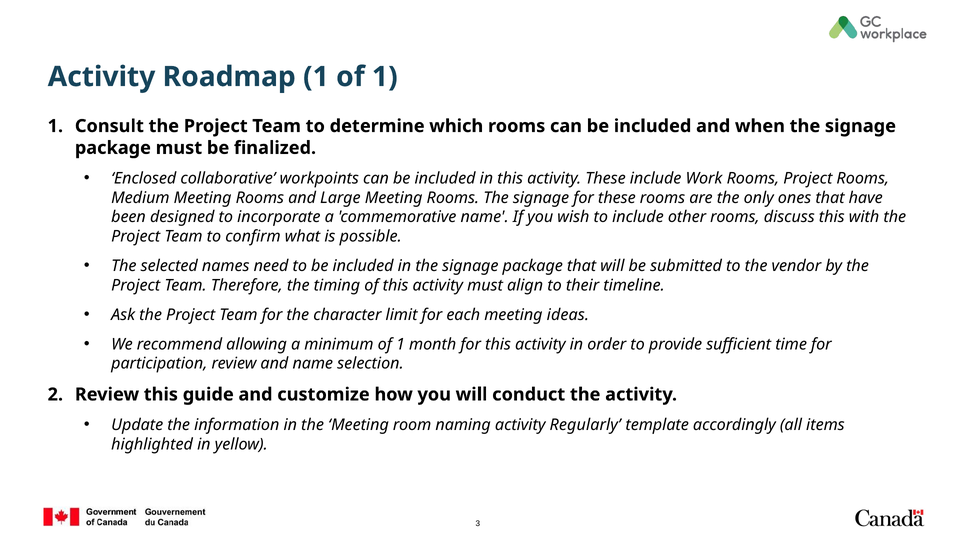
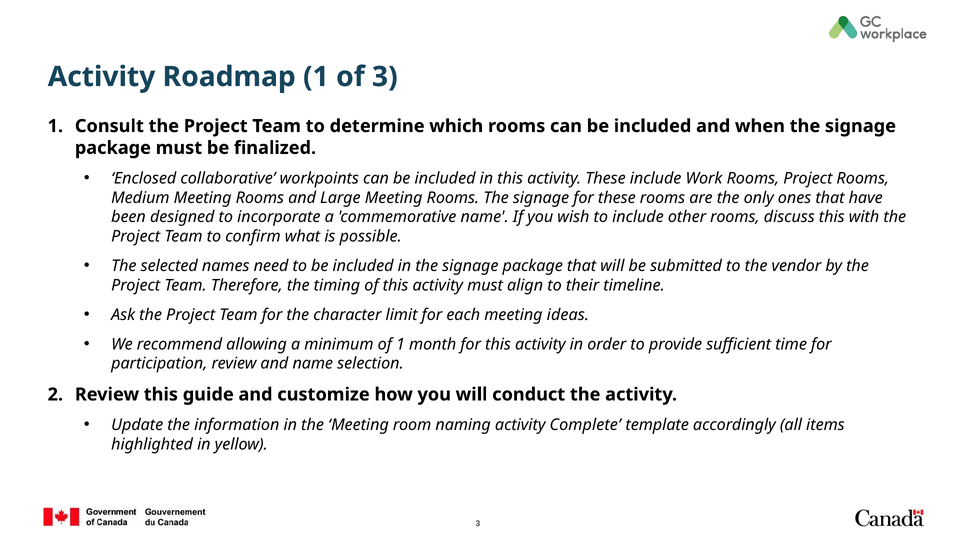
1 of 1: 1 -> 3
Regularly: Regularly -> Complete
